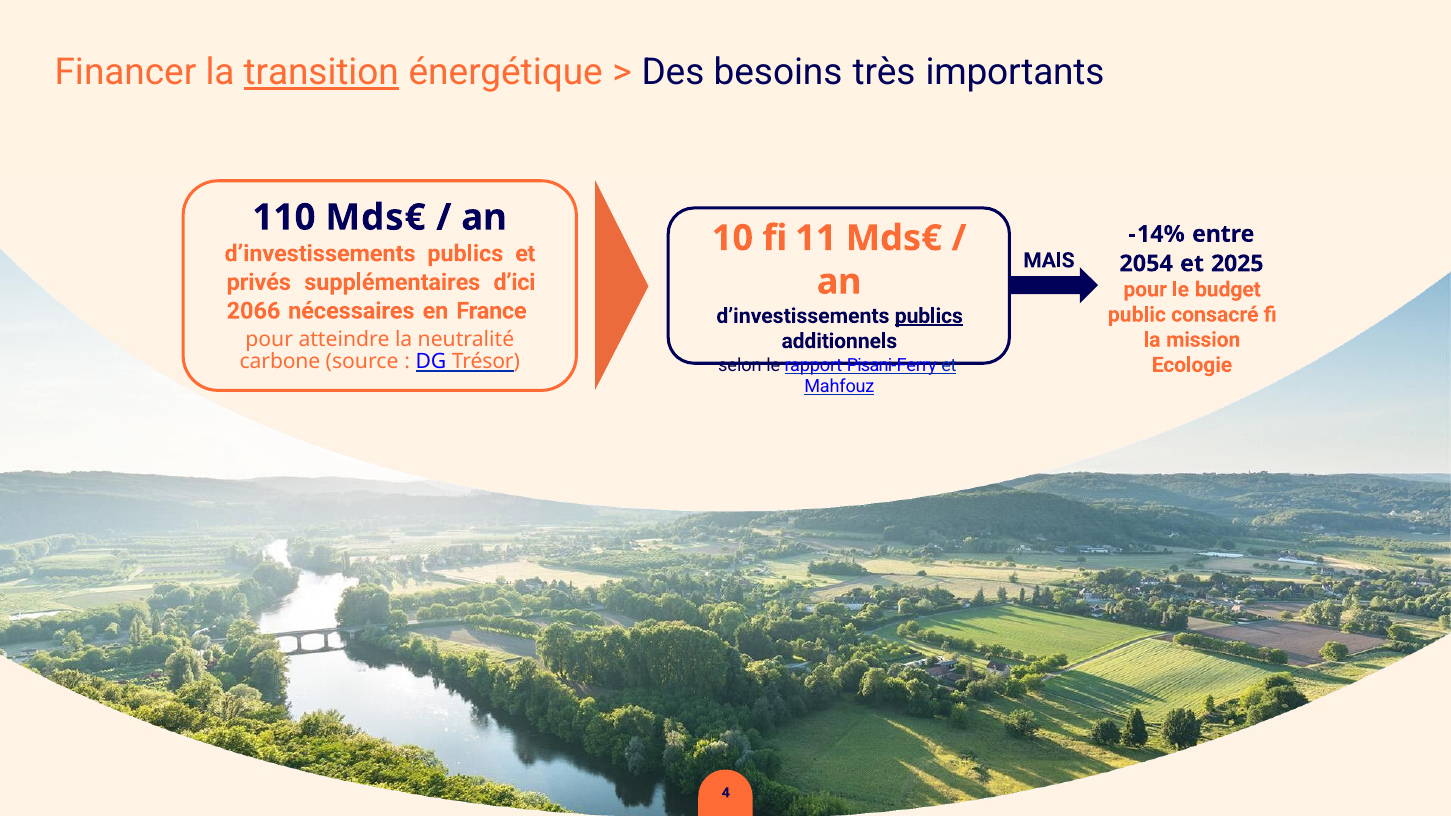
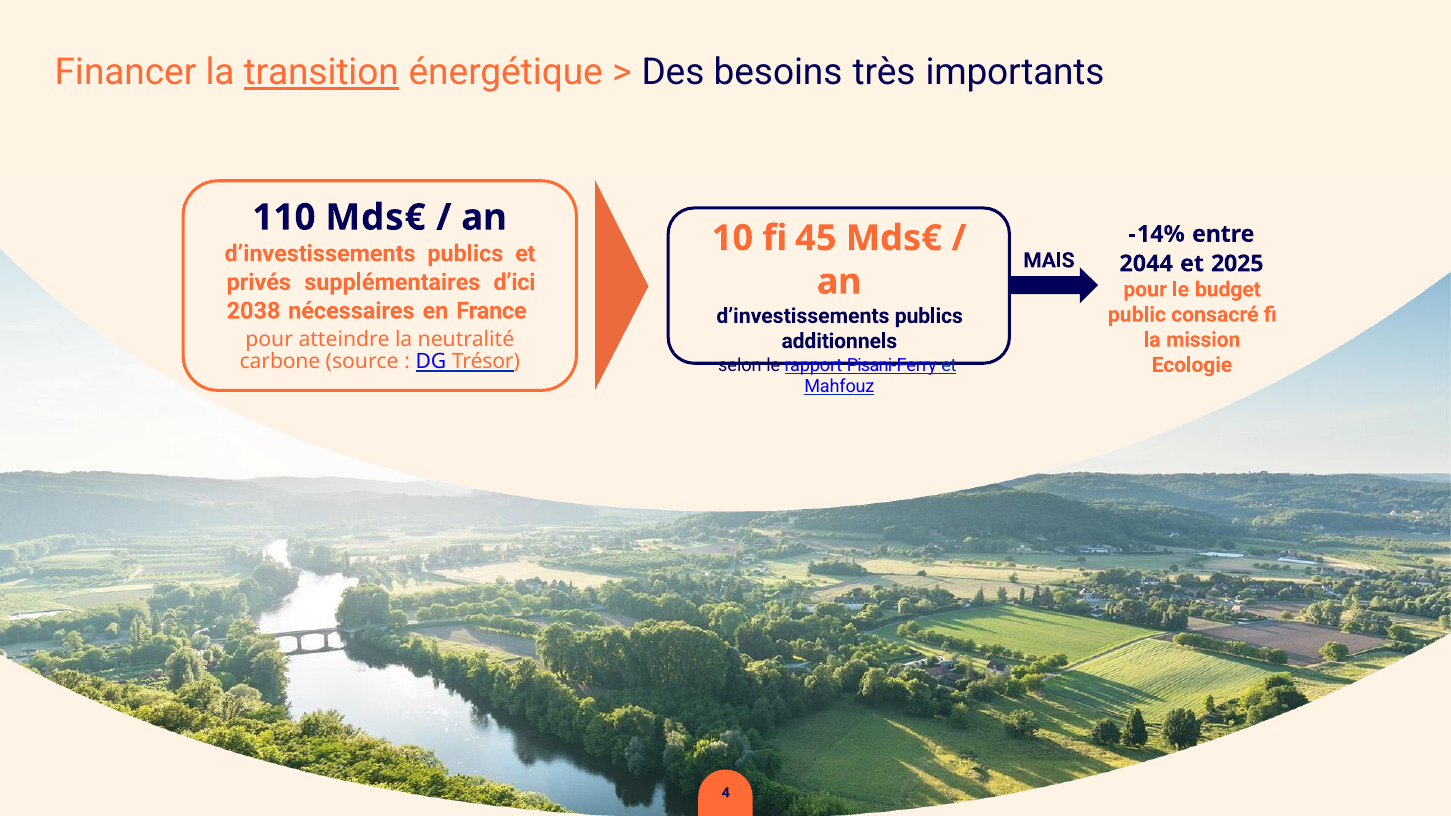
11: 11 -> 45
2054: 2054 -> 2044
2066: 2066 -> 2038
publics at (929, 316) underline: present -> none
